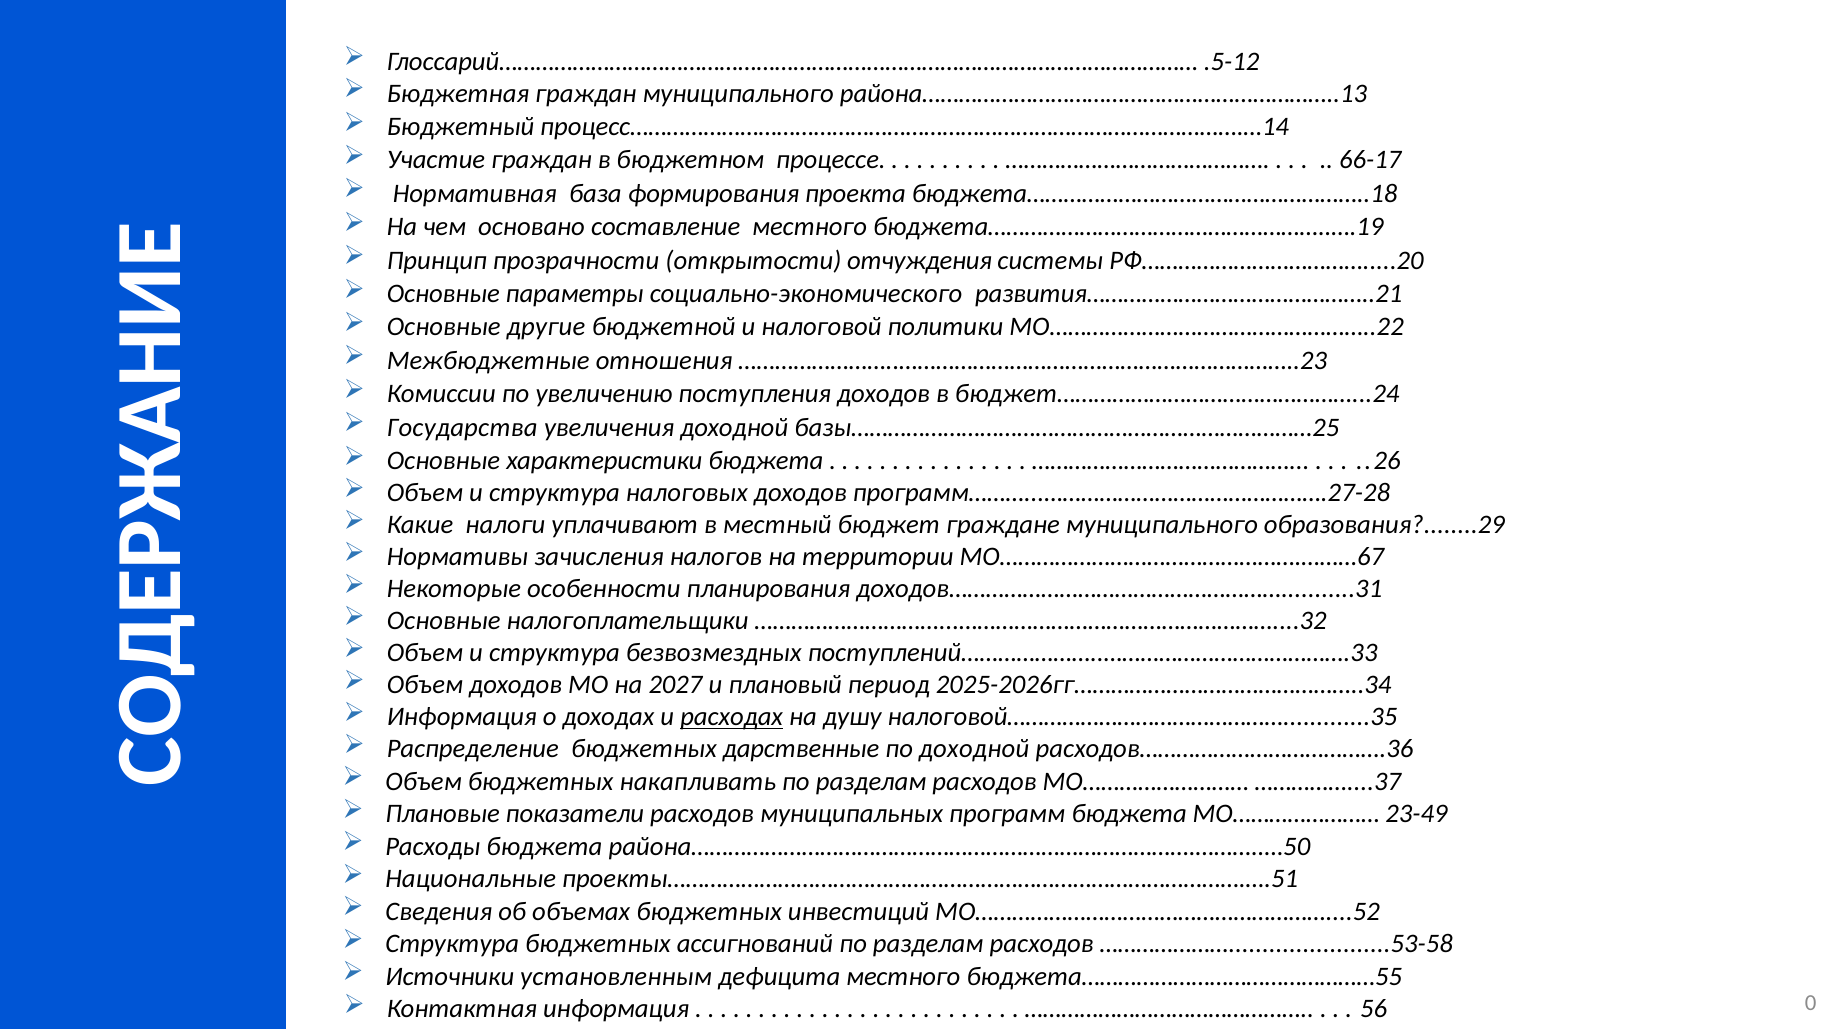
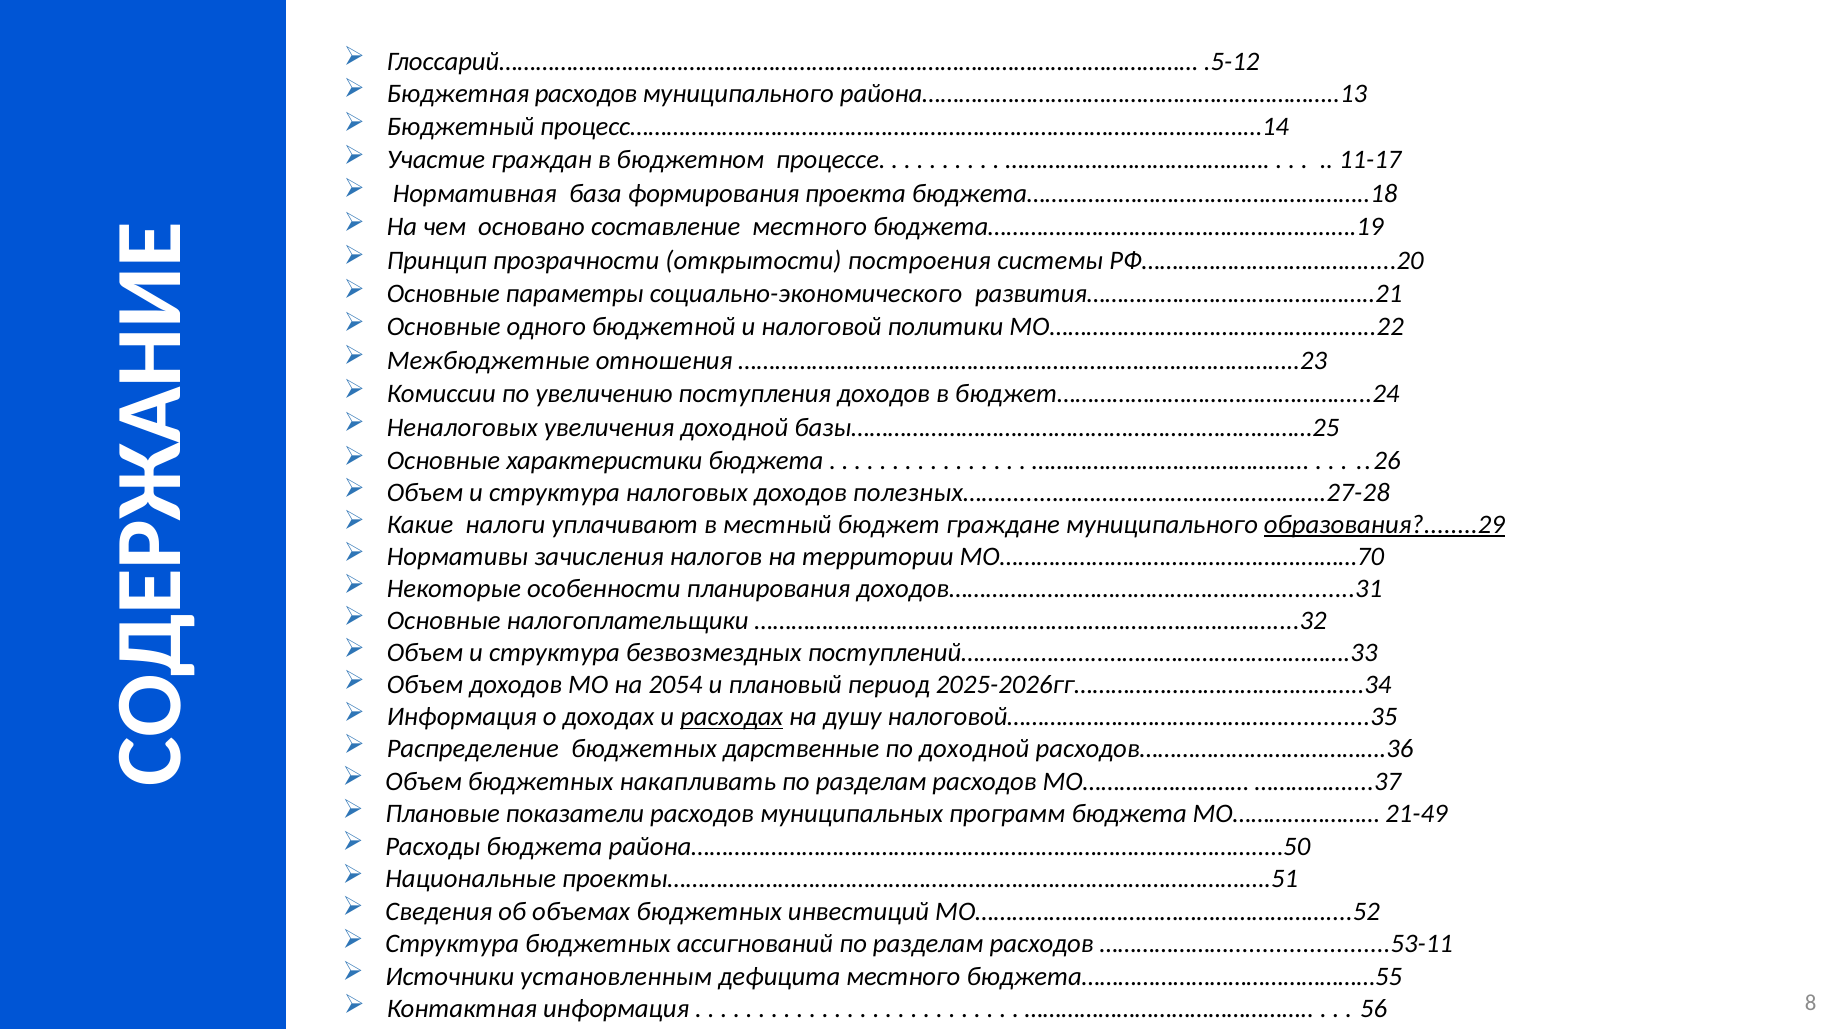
Бюджетная граждан: граждан -> расходов
66-17: 66-17 -> 11-17
отчуждения: отчуждения -> построения
другие: другие -> одного
Государства: Государства -> Неналоговых
программ………...……………………………………….27-28: программ………...……………………………………….27-28 -> полезных………...……………………………………….27-28
образования?........29 underline: none -> present
МО………………………………………….………67: МО………………………………………….………67 -> МО………………………………………….………70
2027: 2027 -> 2054
23-49: 23-49 -> 21-49
…………………........................53-58: …………………........................53-58 -> …………………........................53-11
0: 0 -> 8
